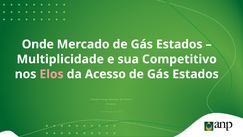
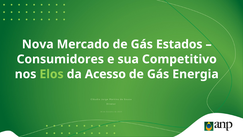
Onde: Onde -> Nova
Multiplicidade: Multiplicidade -> Consumidores
Elos colour: pink -> light green
Estados at (196, 74): Estados -> Energia
